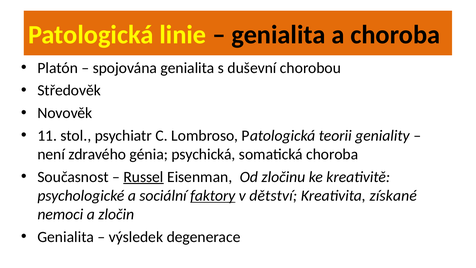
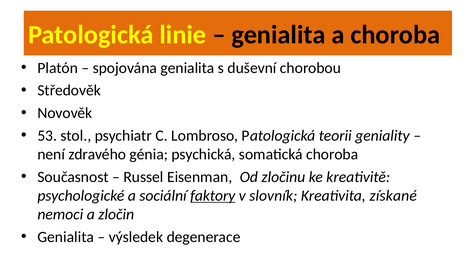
11: 11 -> 53
Russel underline: present -> none
dětství: dětství -> slovník
